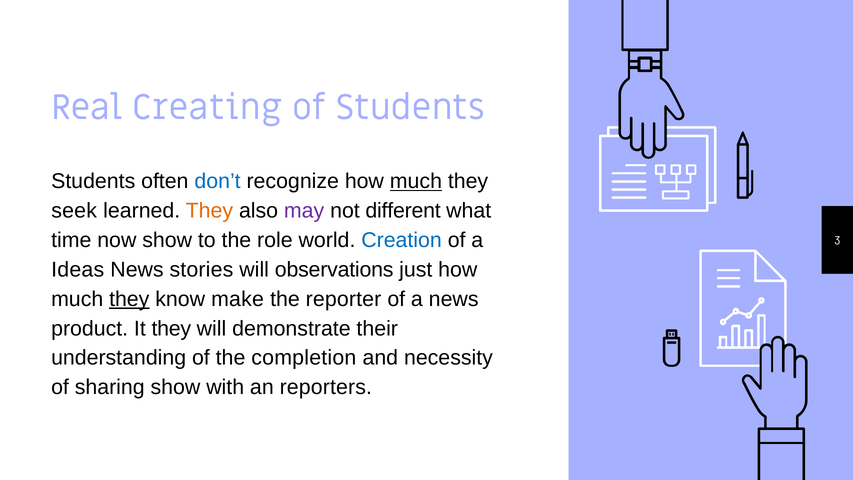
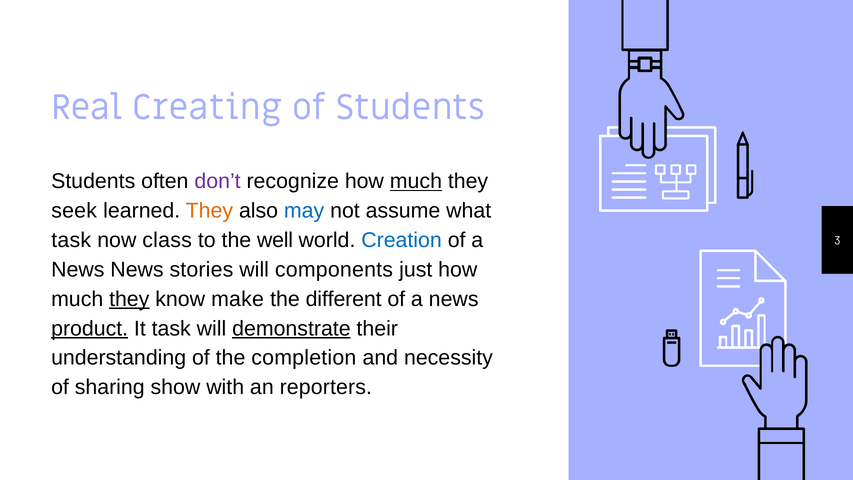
don’t colour: blue -> purple
may colour: purple -> blue
different: different -> assume
time at (71, 240): time -> task
now show: show -> class
role: role -> well
Ideas at (78, 270): Ideas -> News
observations: observations -> components
reporter: reporter -> different
product underline: none -> present
It they: they -> task
demonstrate underline: none -> present
